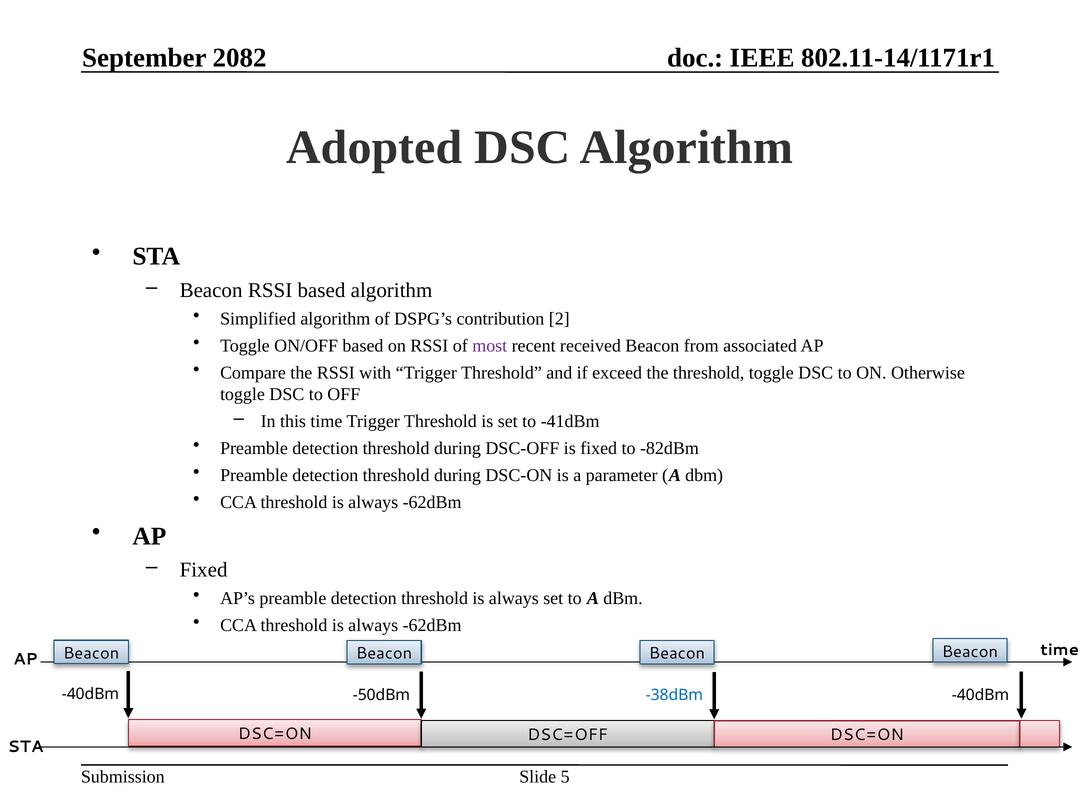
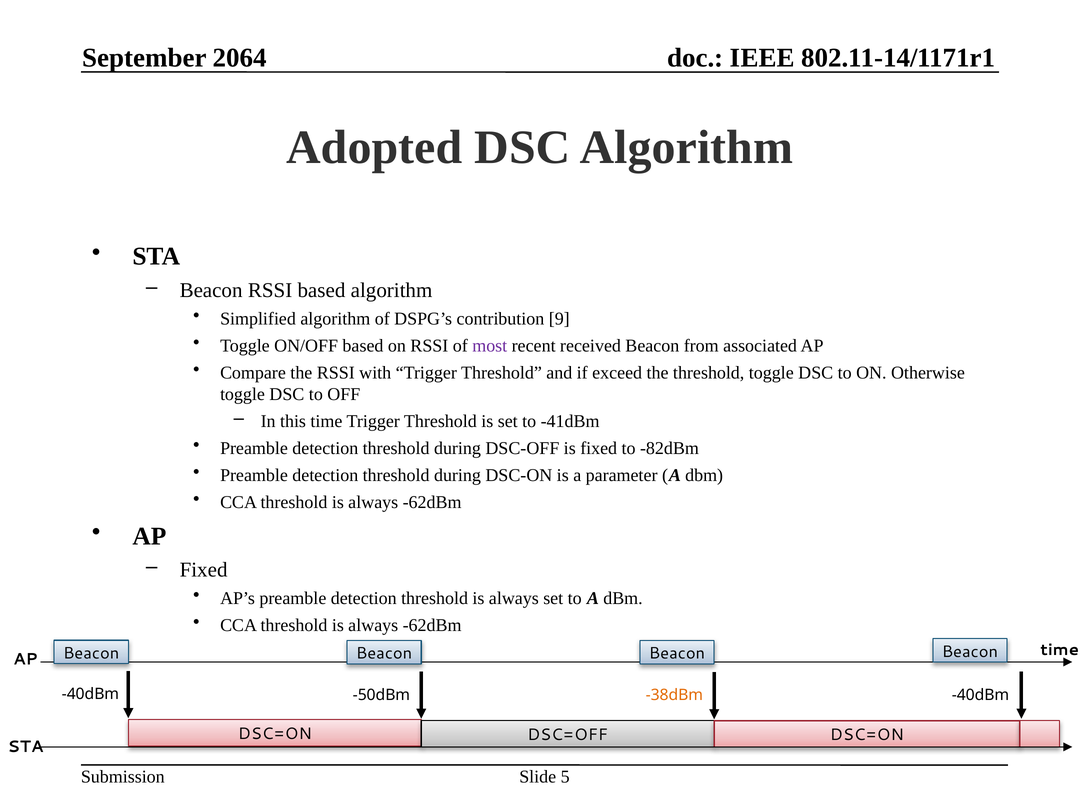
2082: 2082 -> 2064
2: 2 -> 9
-38dBm colour: blue -> orange
